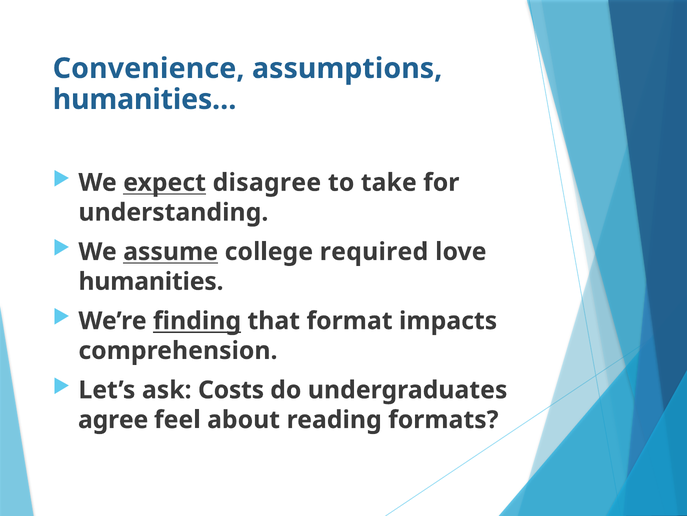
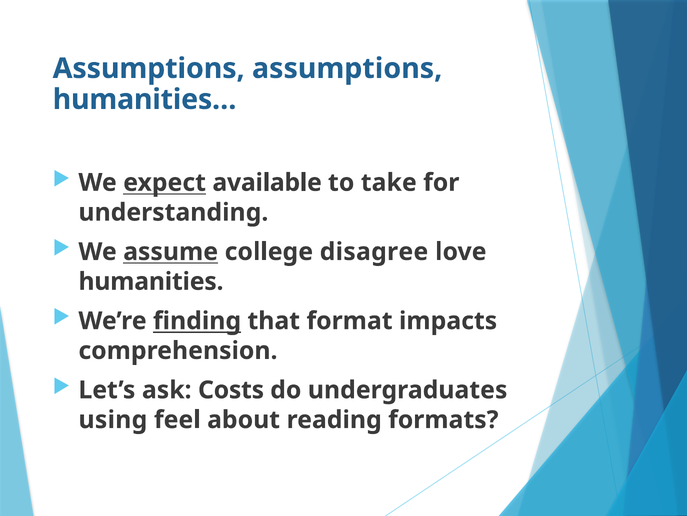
Convenience at (149, 68): Convenience -> Assumptions
disagree: disagree -> available
required: required -> disagree
agree: agree -> using
